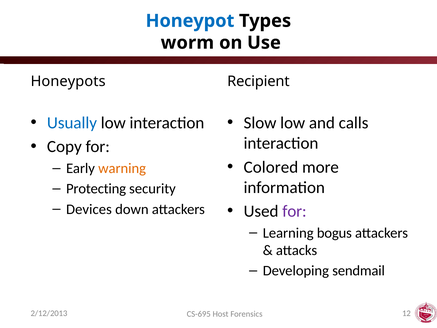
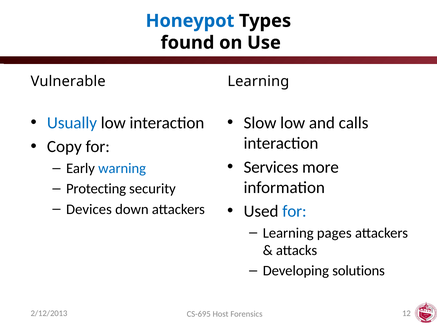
worm: worm -> found
Honeypots: Honeypots -> Vulnerable
Recipient at (258, 81): Recipient -> Learning
Colored: Colored -> Services
warning colour: orange -> blue
for at (294, 211) colour: purple -> blue
bogus: bogus -> pages
sendmail: sendmail -> solutions
